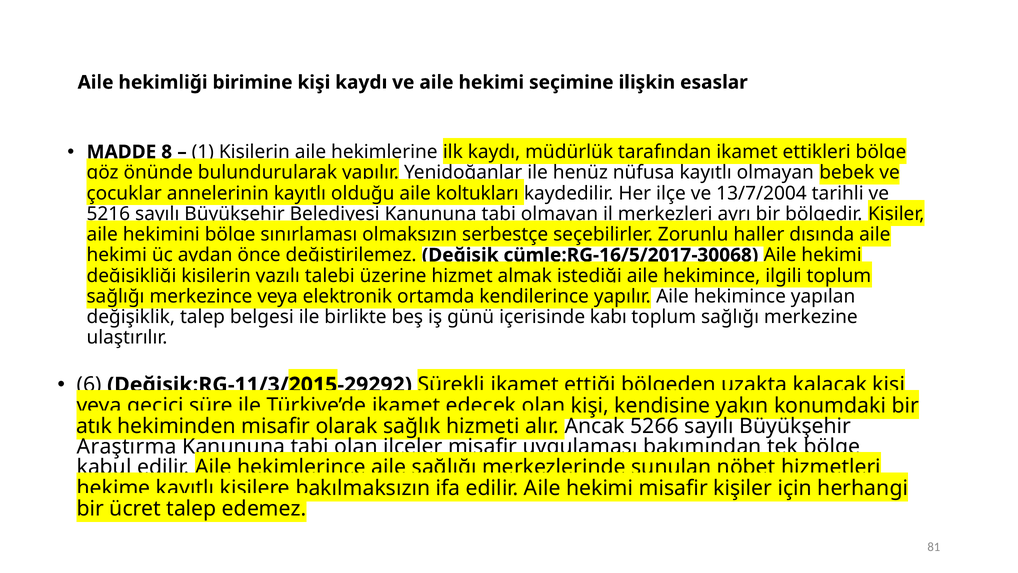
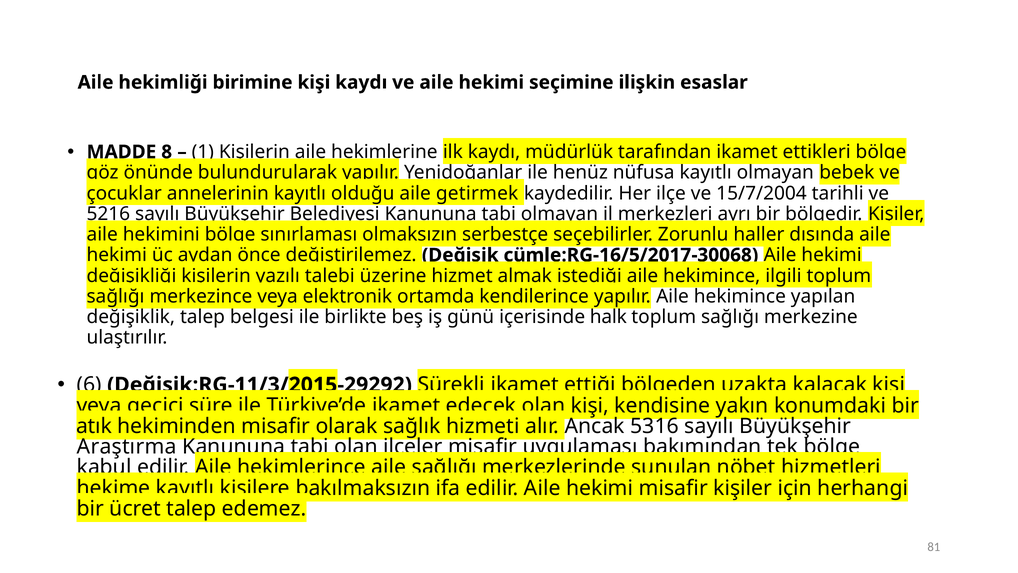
koltukları: koltukları -> getirmek
13/7/2004: 13/7/2004 -> 15/7/2004
kabı: kabı -> halk
5266: 5266 -> 5316
